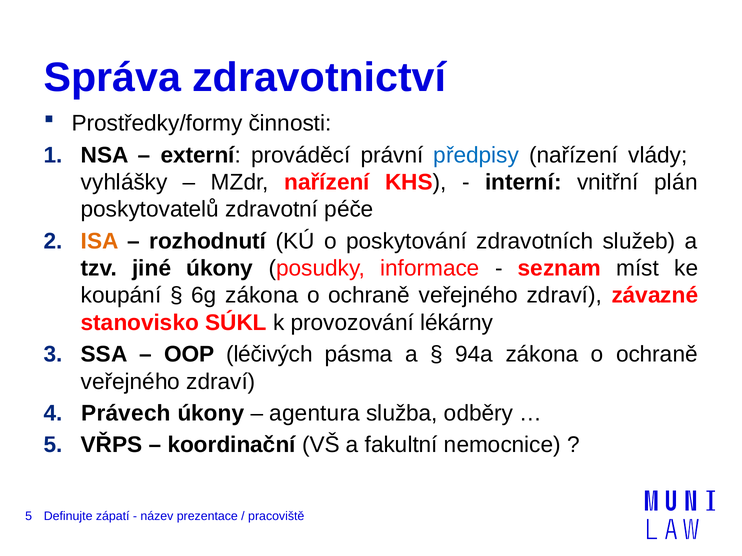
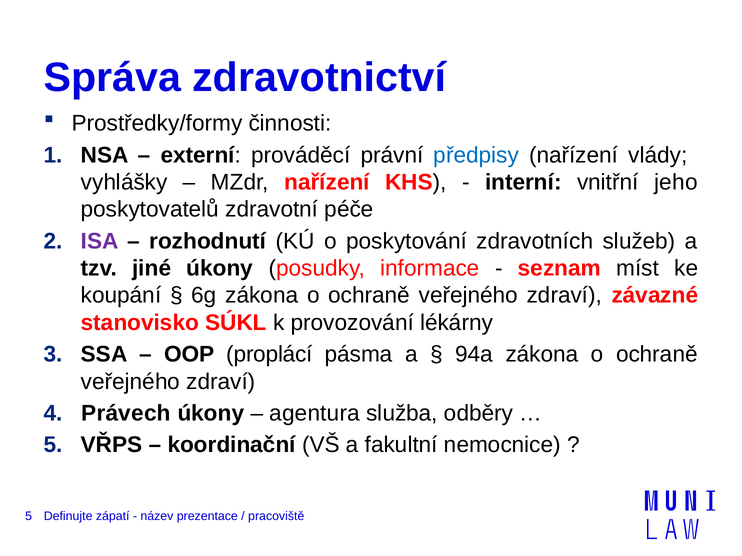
plán: plán -> jeho
ISA colour: orange -> purple
léčivých: léčivých -> proplácí
